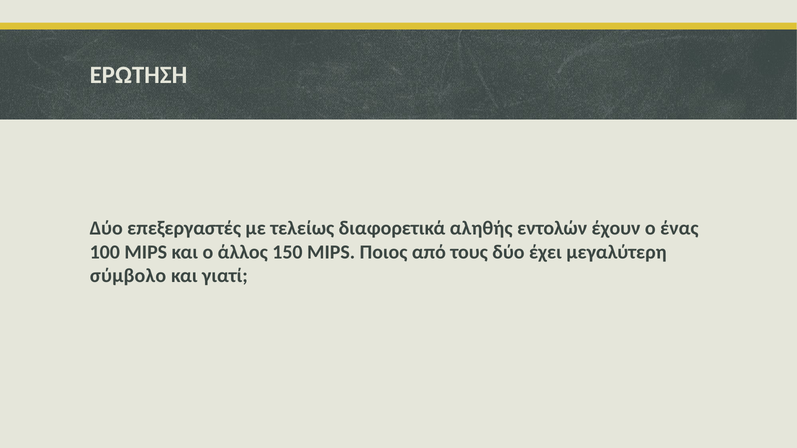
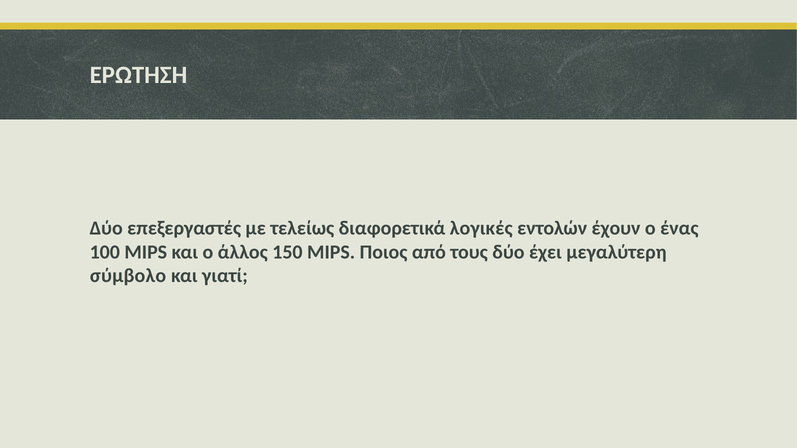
αληθής: αληθής -> λογικές
